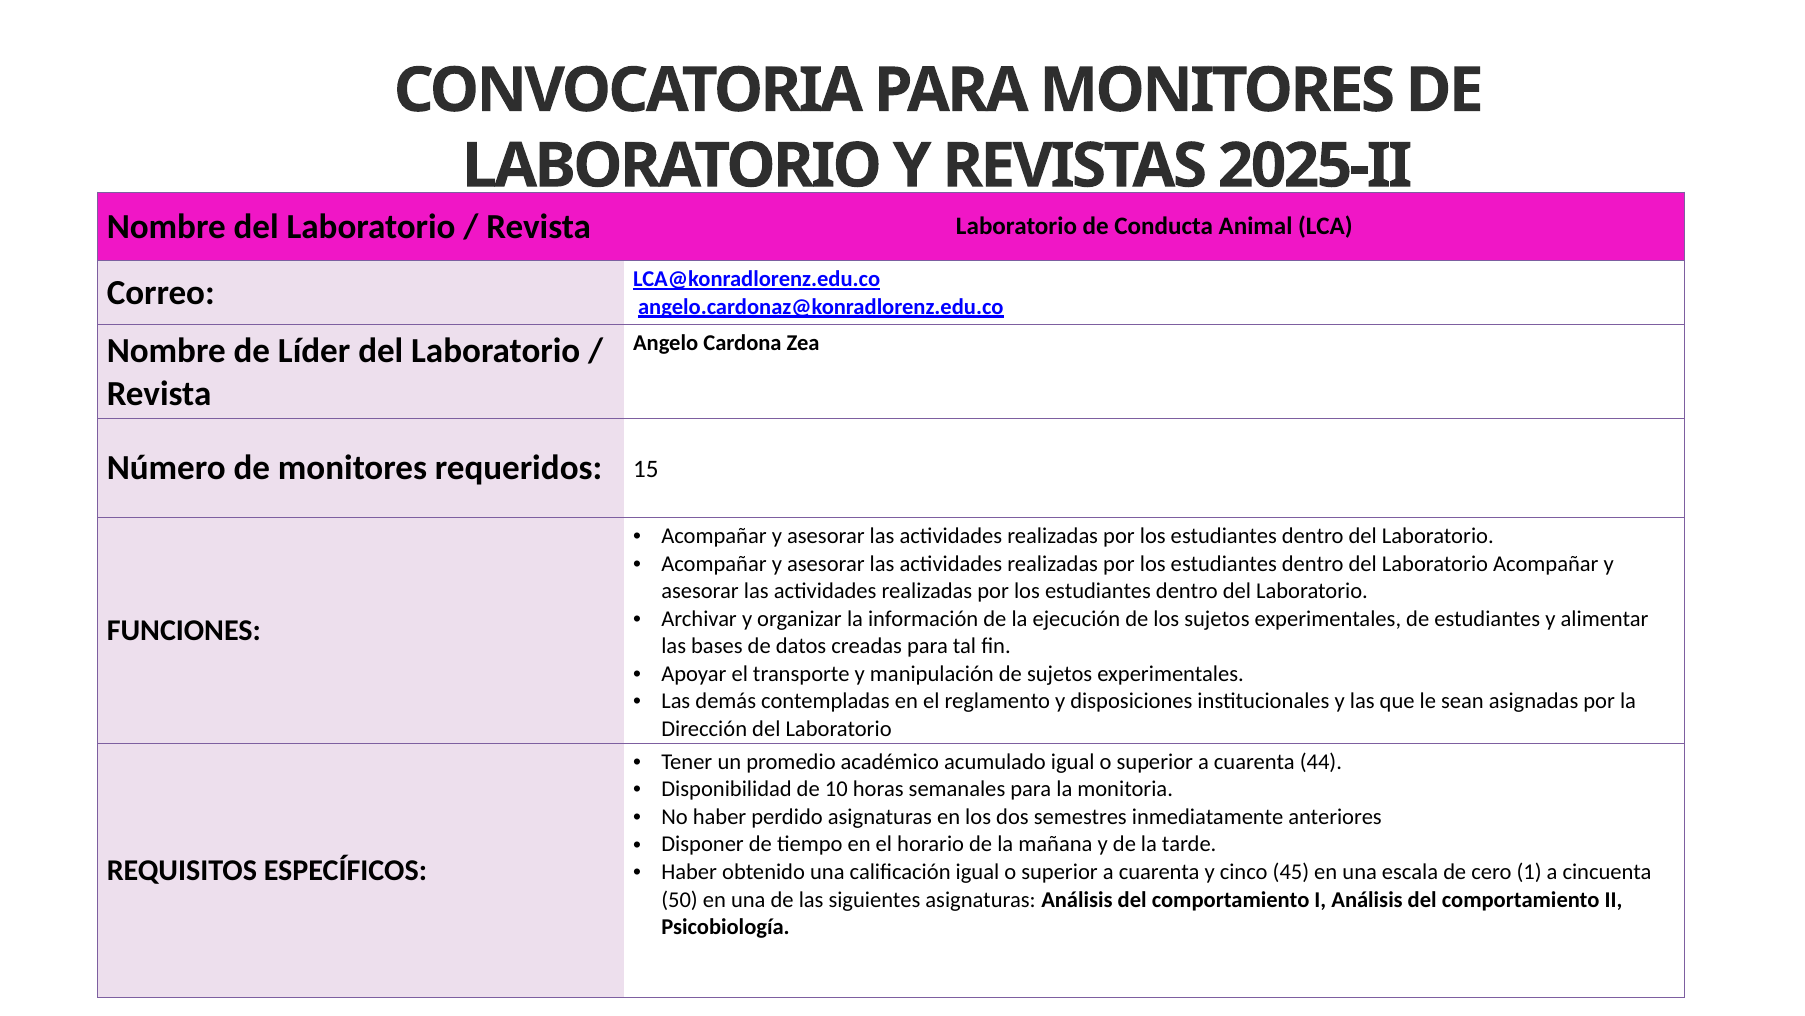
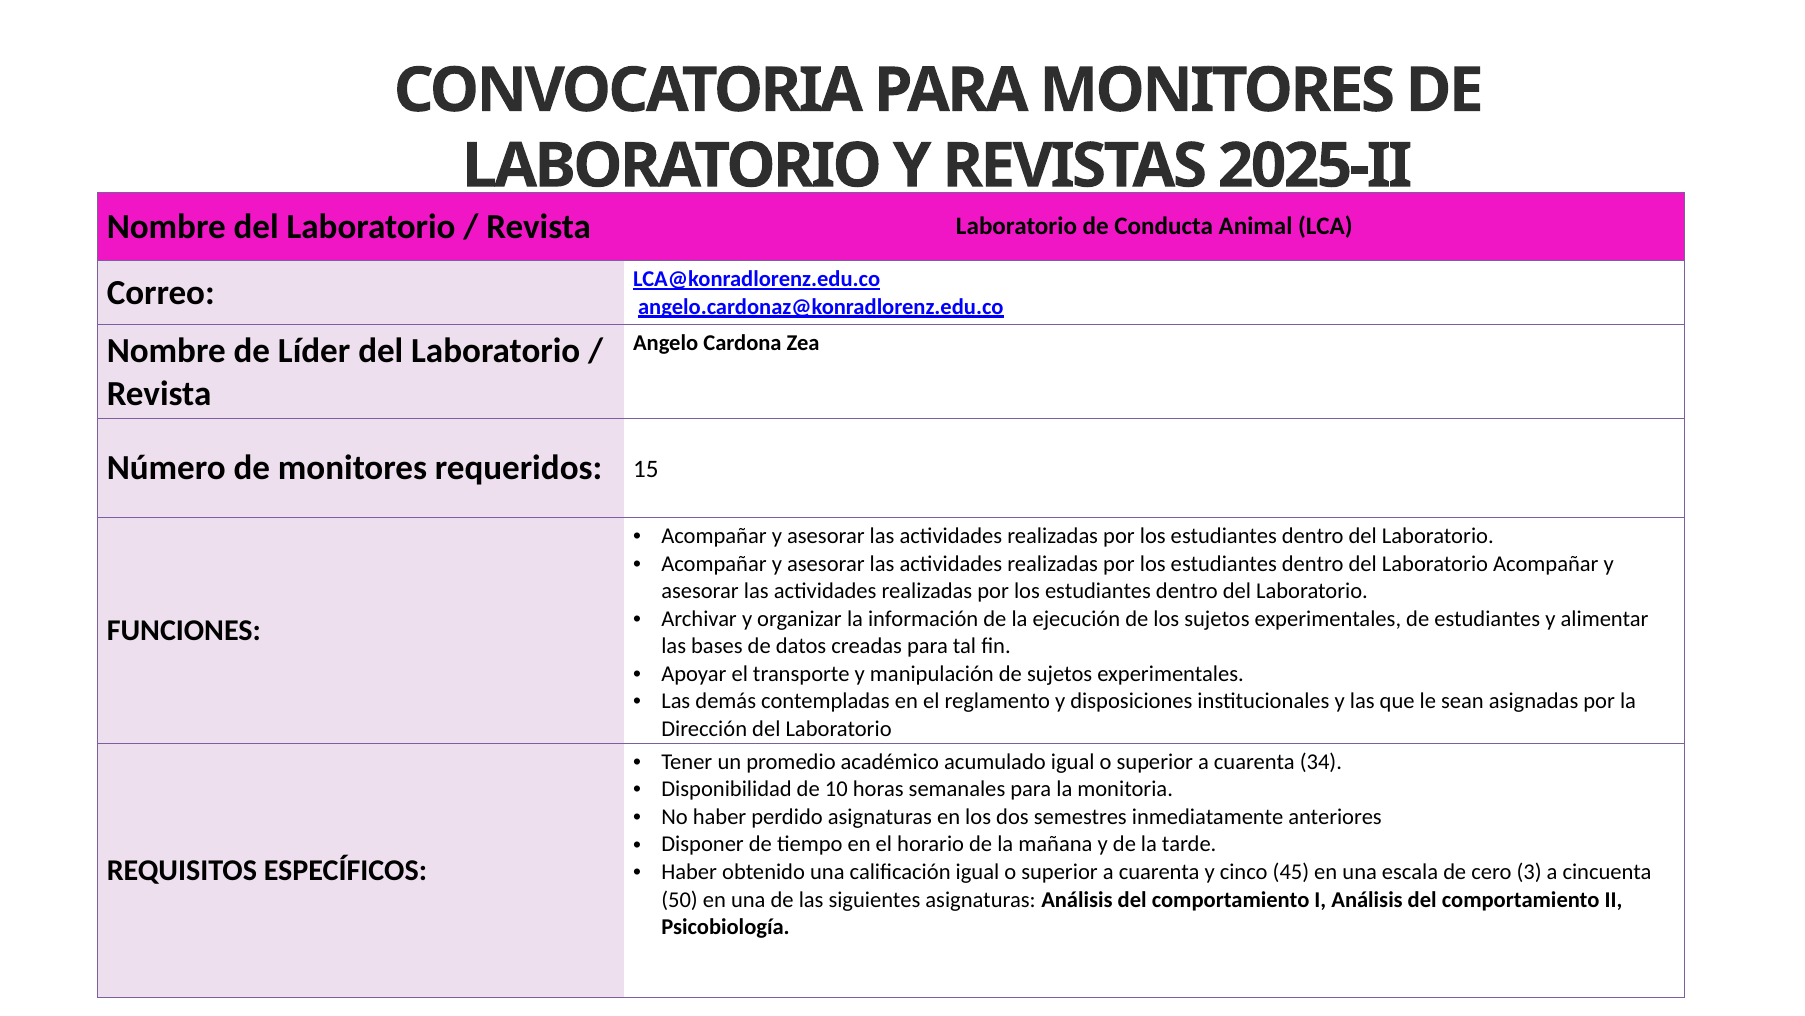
44: 44 -> 34
1: 1 -> 3
